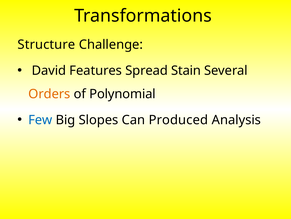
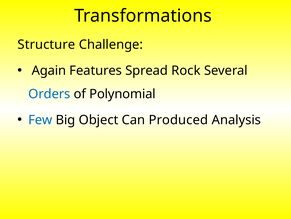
David: David -> Again
Stain: Stain -> Rock
Orders colour: orange -> blue
Slopes: Slopes -> Object
